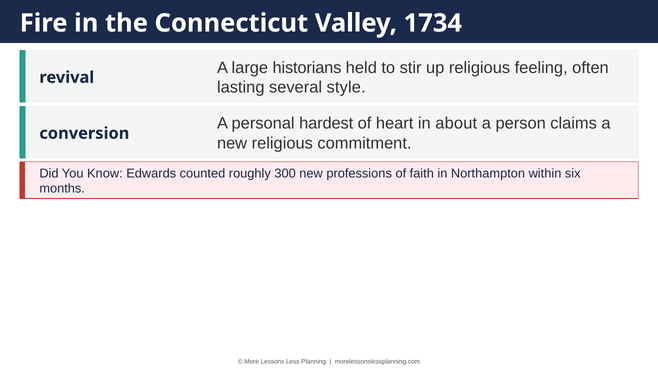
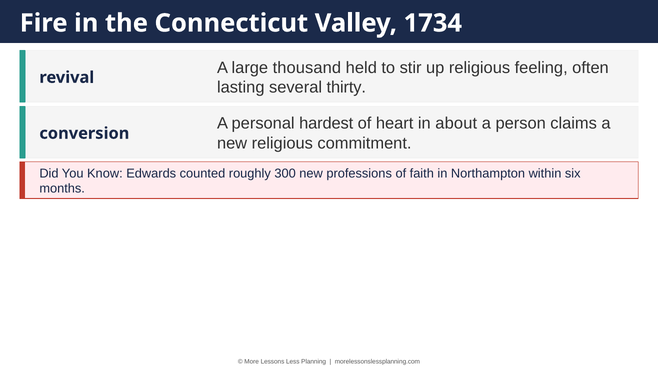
historians: historians -> thousand
style: style -> thirty
